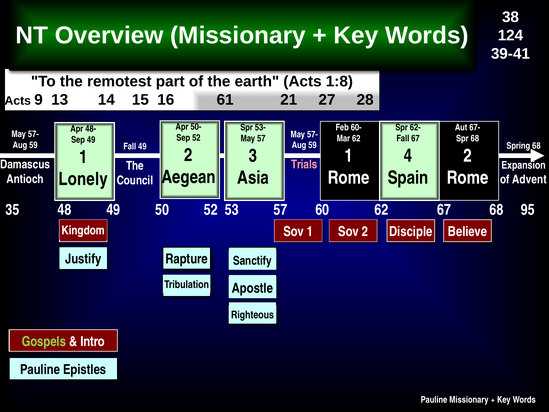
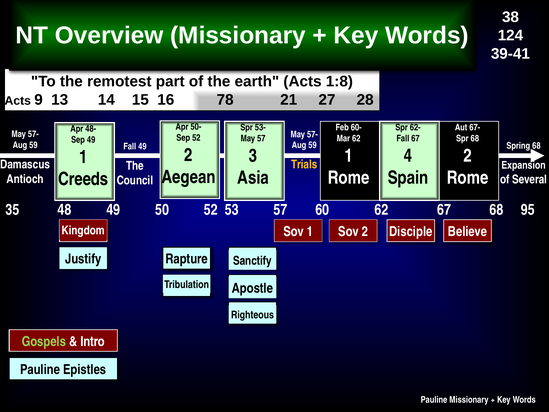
61: 61 -> 78
Trials colour: pink -> yellow
Lonely: Lonely -> Creeds
Advent: Advent -> Several
